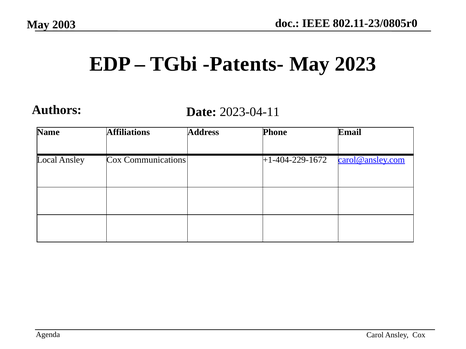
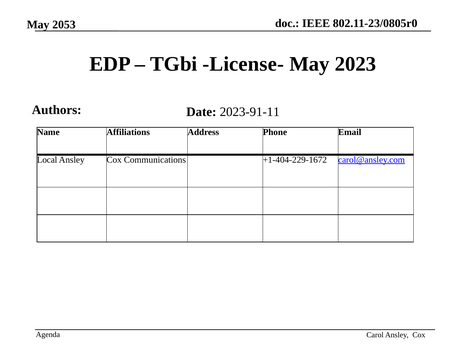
2003: 2003 -> 2053
Patents-: Patents- -> License-
2023-04-11: 2023-04-11 -> 2023-91-11
